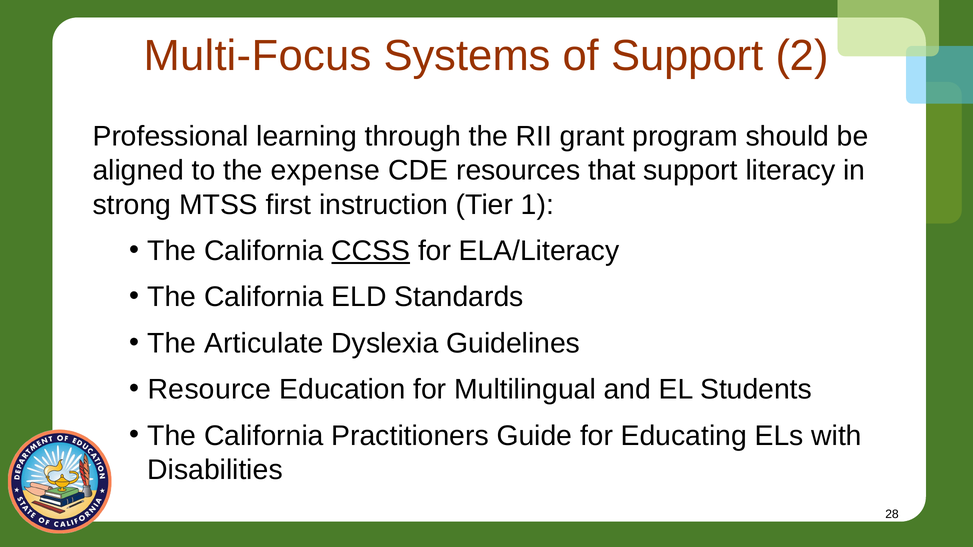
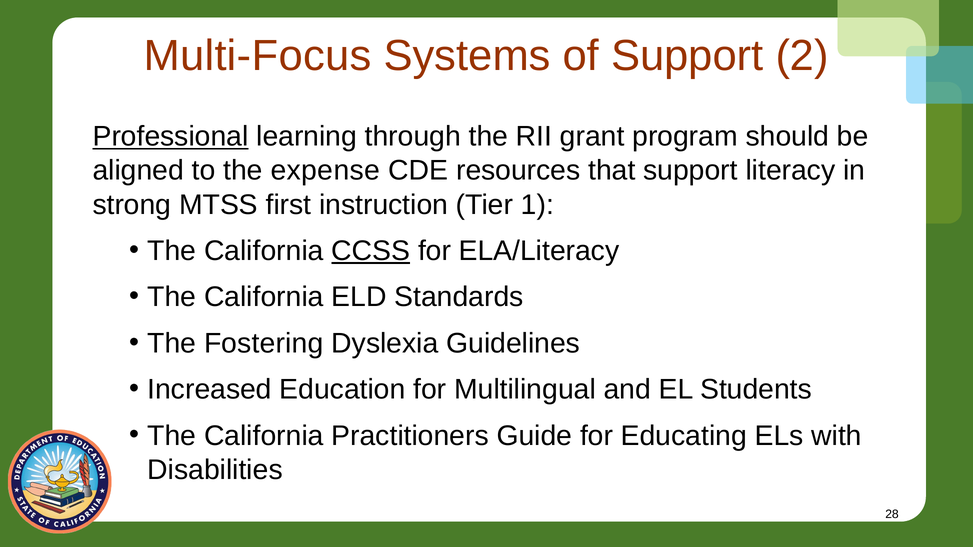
Professional underline: none -> present
Articulate: Articulate -> Fostering
Resource: Resource -> Increased
